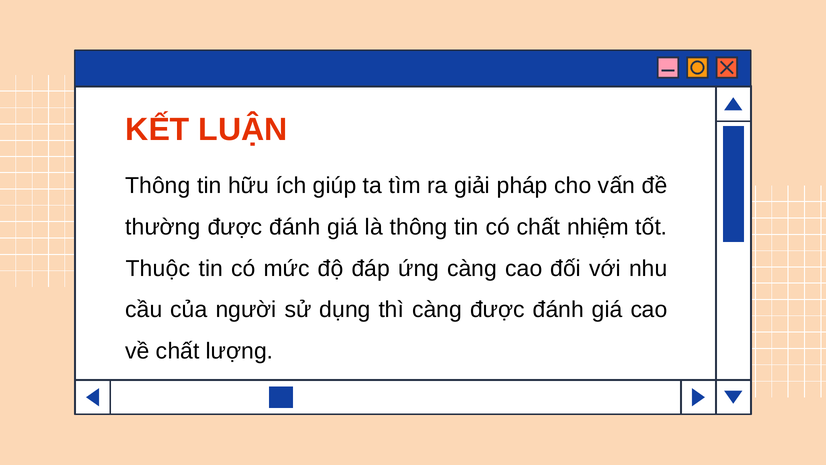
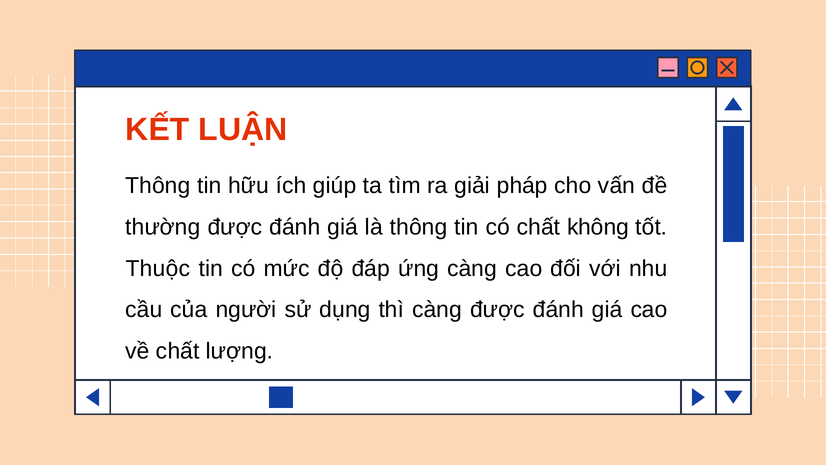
nhiệm: nhiệm -> không
